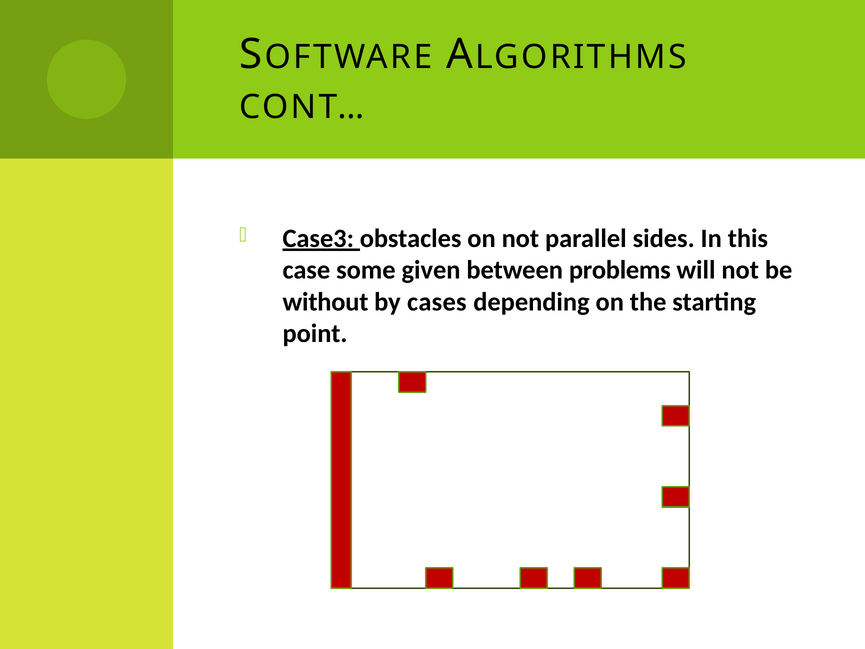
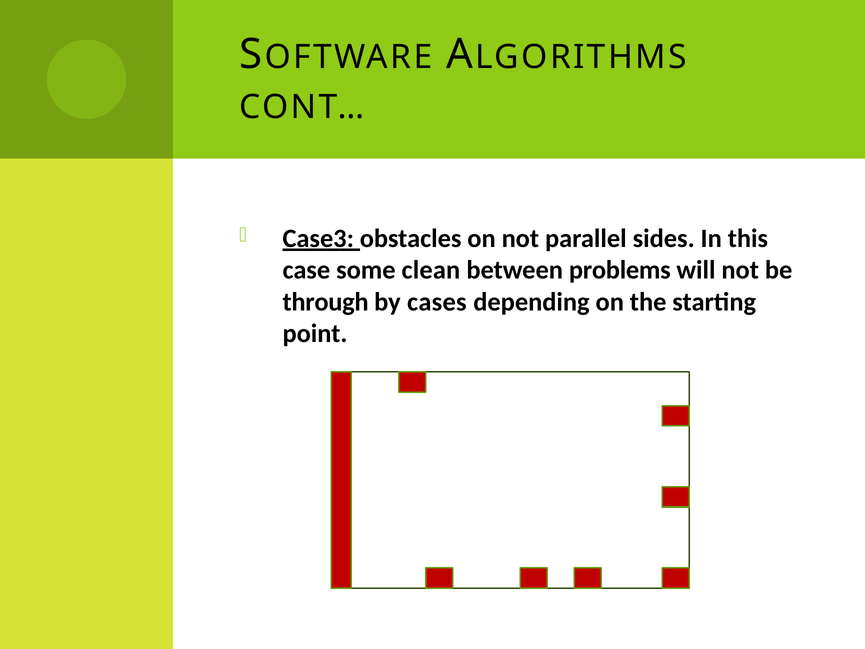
given: given -> clean
without: without -> through
